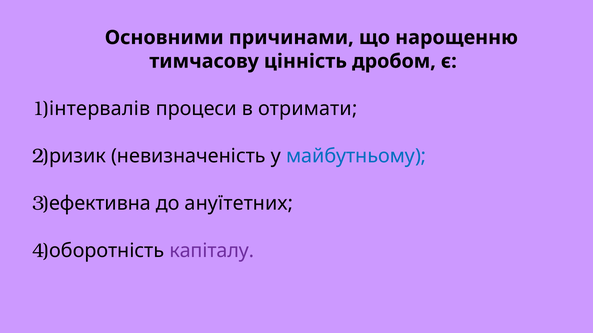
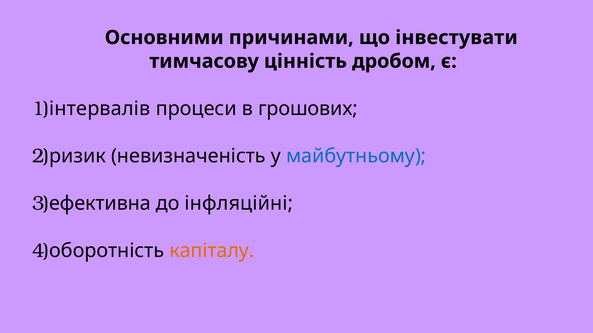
нарощенню: нарощенню -> інвестувати
отримати: отримати -> грошових
ануїтетних: ануїтетних -> інфляційні
капіталу colour: purple -> orange
